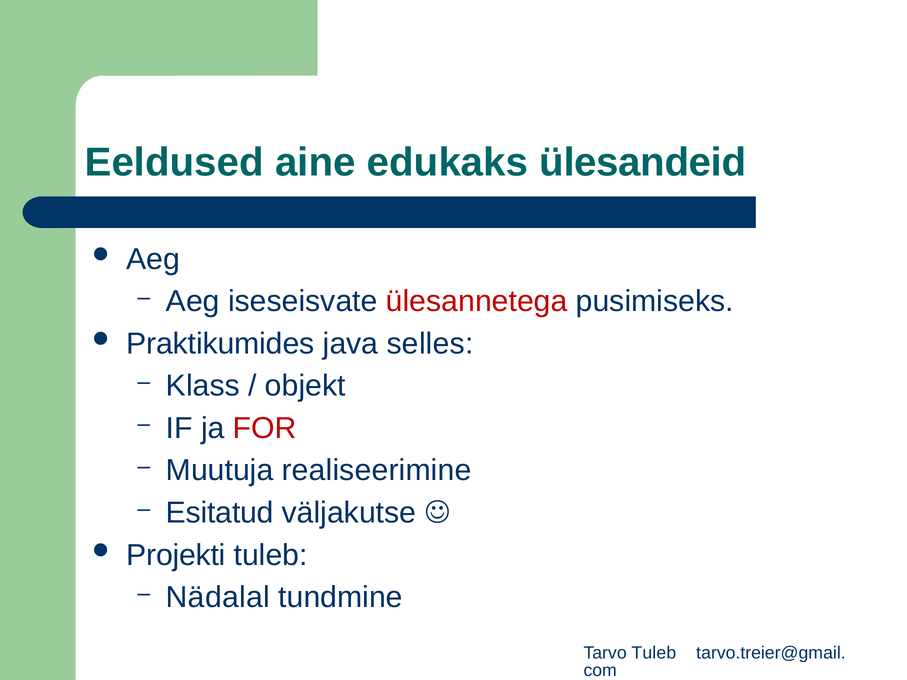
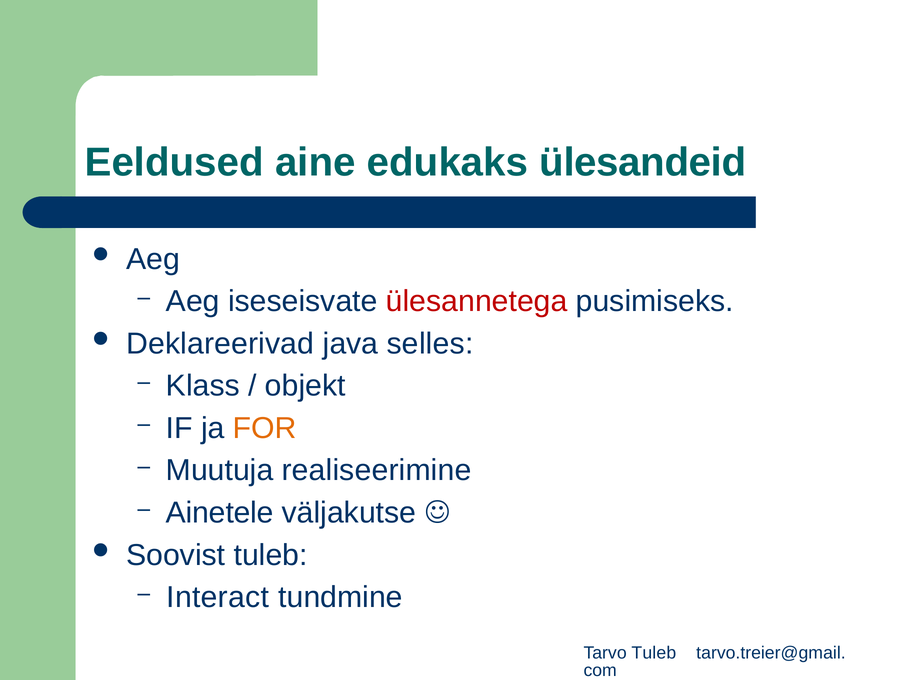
Praktikumides: Praktikumides -> Deklareerivad
FOR colour: red -> orange
Esitatud: Esitatud -> Ainetele
Projekti: Projekti -> Soovist
Nädalal: Nädalal -> Interact
